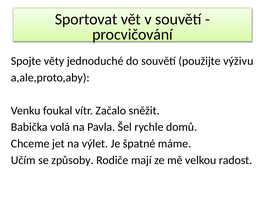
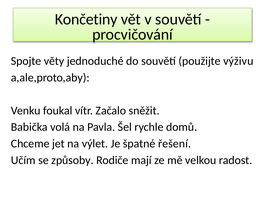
Sportovat: Sportovat -> Končetiny
máme: máme -> řešení
